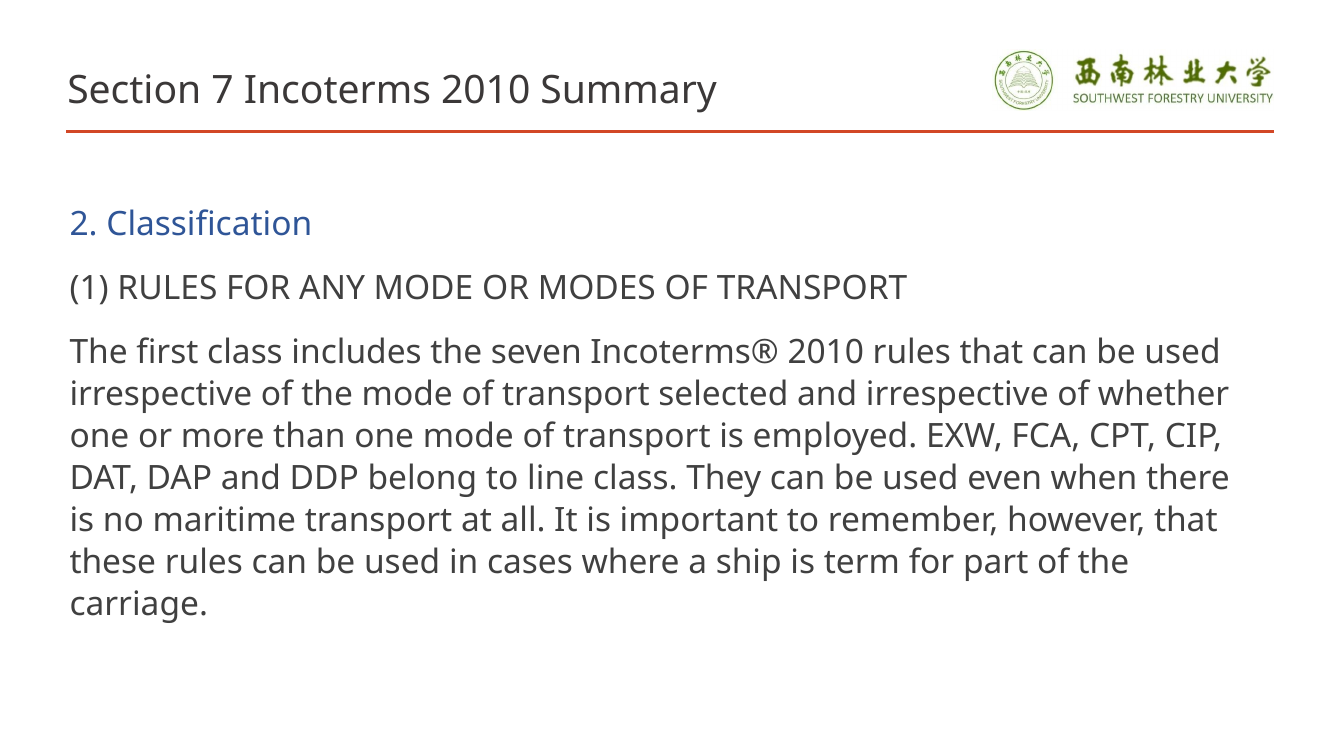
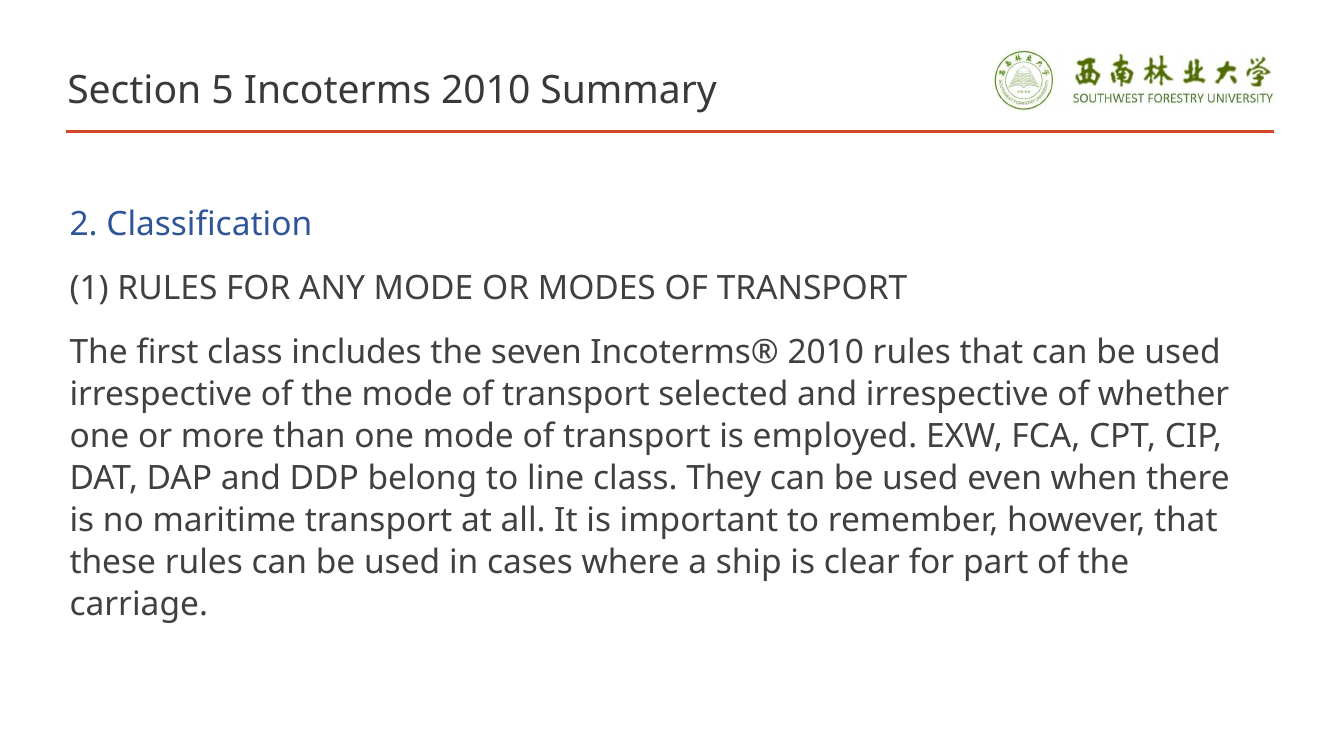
7: 7 -> 5
term: term -> clear
